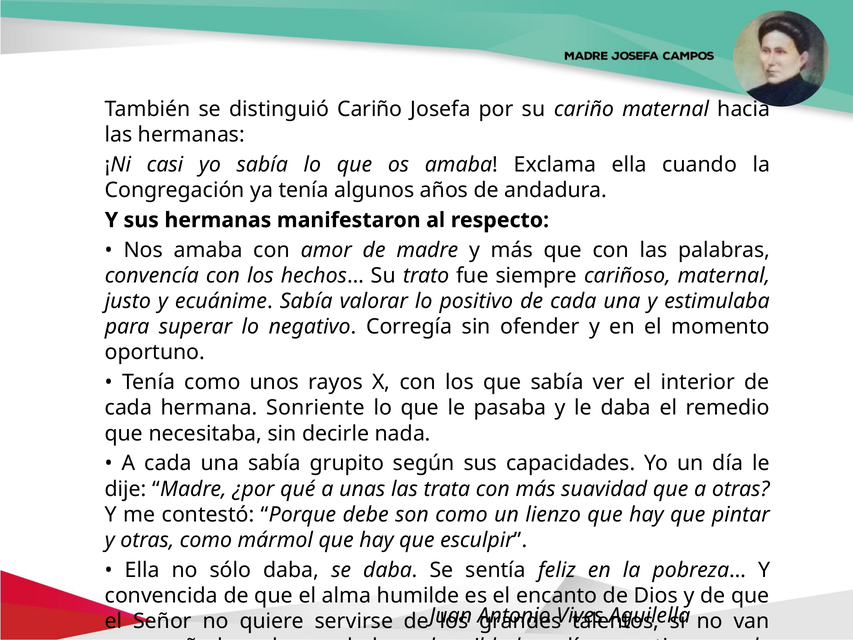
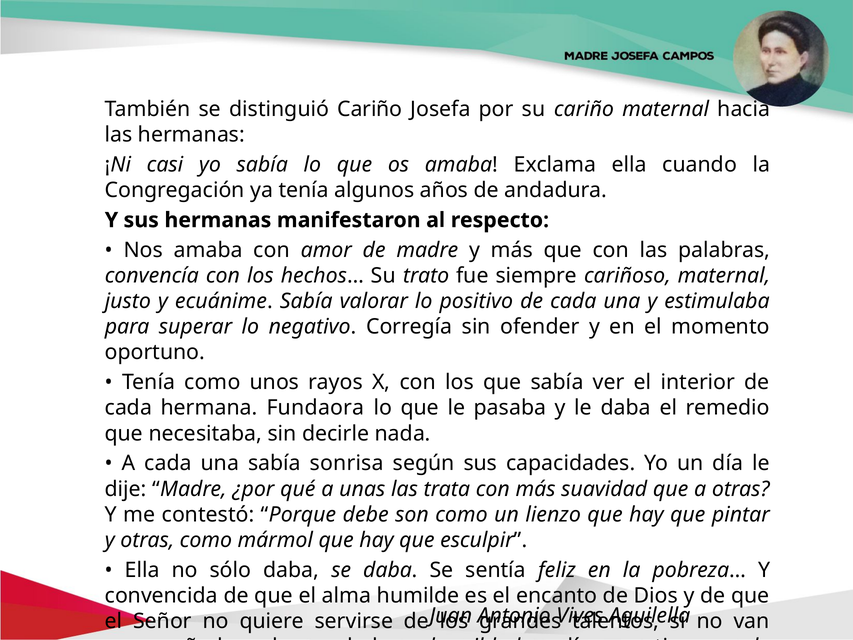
Sonriente: Sonriente -> Fundaora
grupito: grupito -> sonrisa
